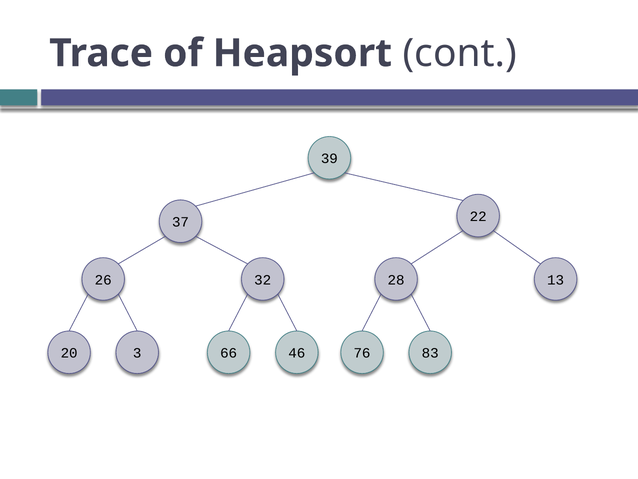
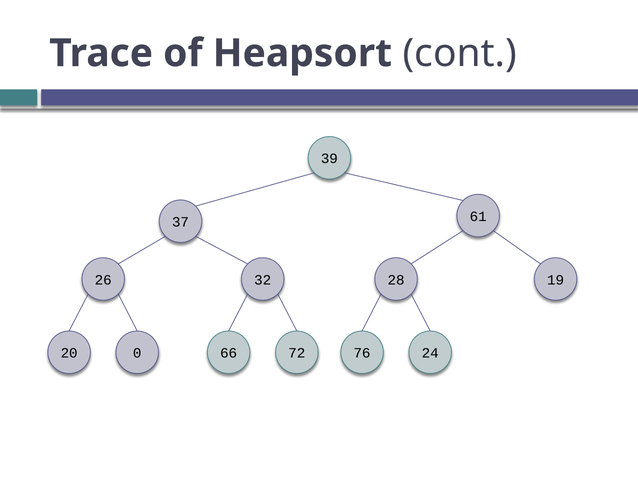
22: 22 -> 61
13: 13 -> 19
3: 3 -> 0
46: 46 -> 72
83: 83 -> 24
